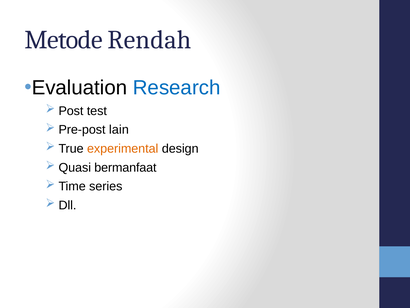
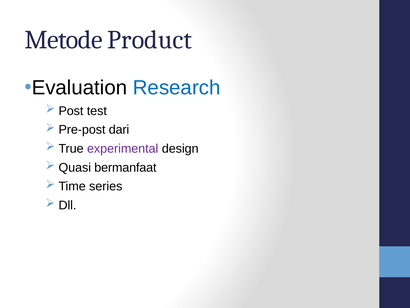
Rendah: Rendah -> Product
lain: lain -> dari
experimental colour: orange -> purple
